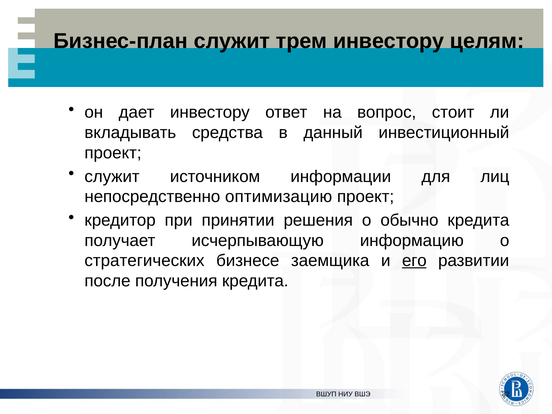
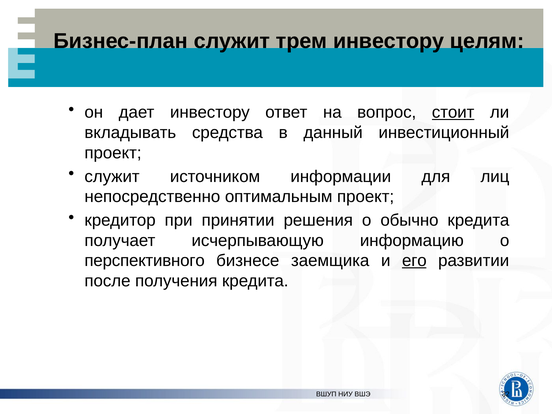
стоит underline: none -> present
оптимизацию: оптимизацию -> оптимальным
стратегических: стратегических -> перспективного
